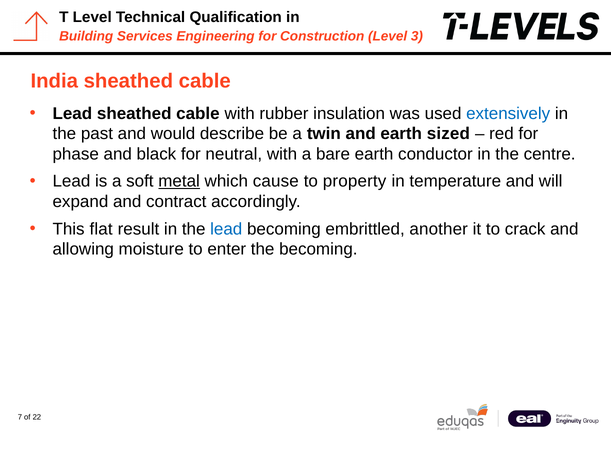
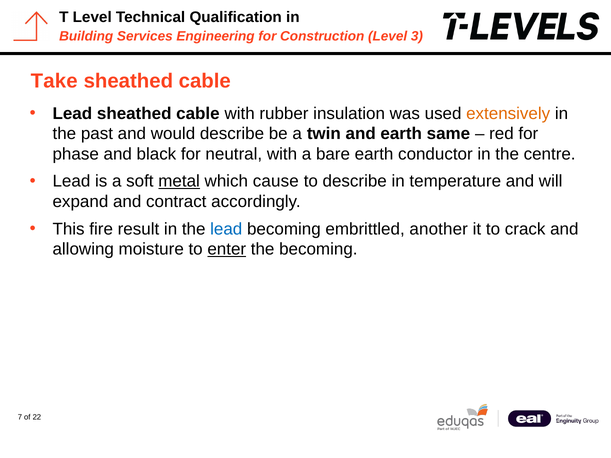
India: India -> Take
extensively colour: blue -> orange
sized: sized -> same
to property: property -> describe
flat: flat -> fire
enter underline: none -> present
